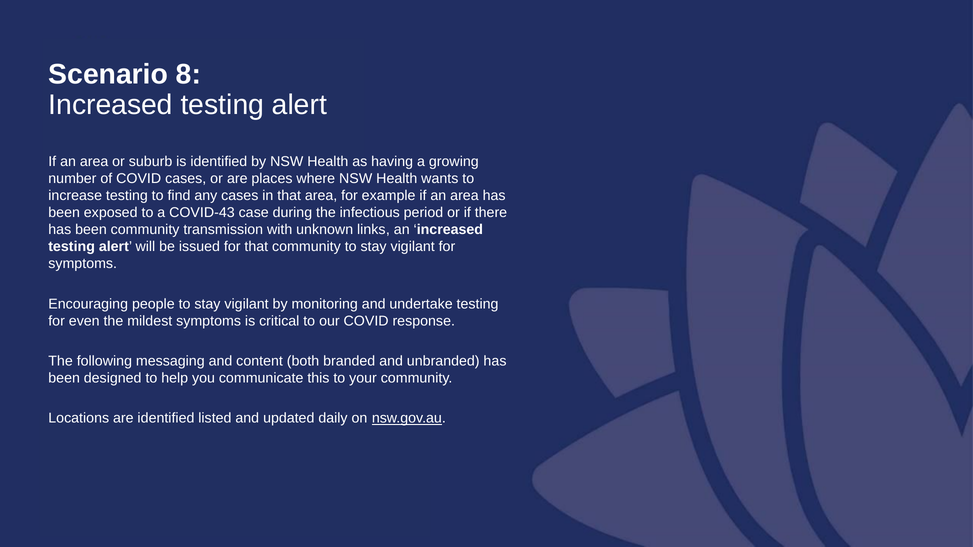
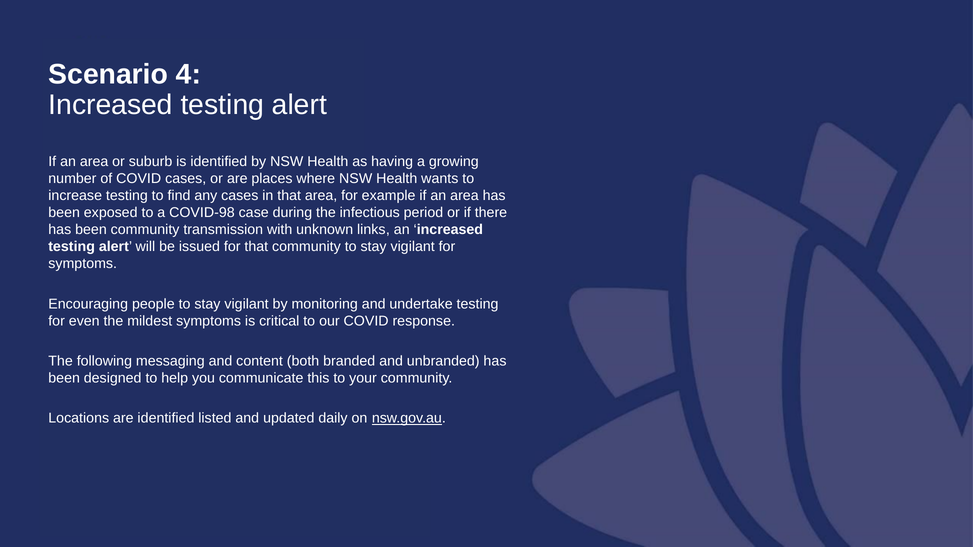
8: 8 -> 4
COVID-43: COVID-43 -> COVID-98
